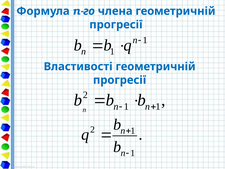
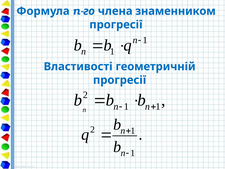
члена геометричній: геометричній -> знаменником
